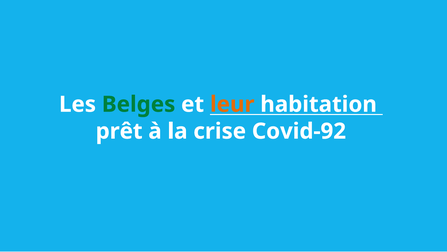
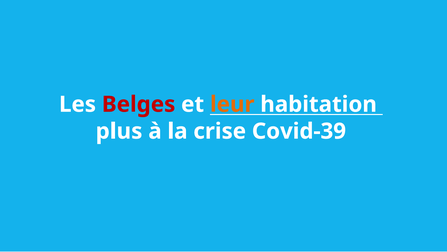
Belges colour: green -> red
prêt: prêt -> plus
Covid-92: Covid-92 -> Covid-39
